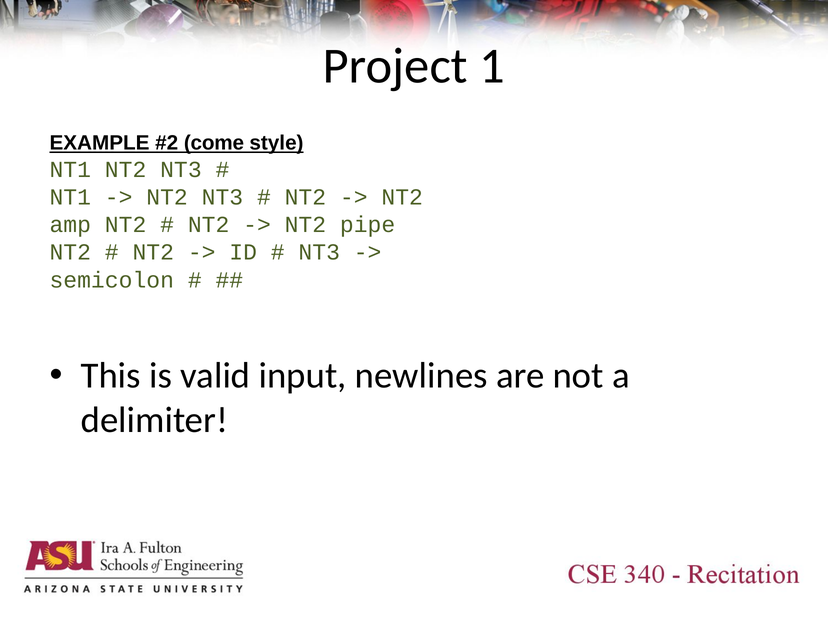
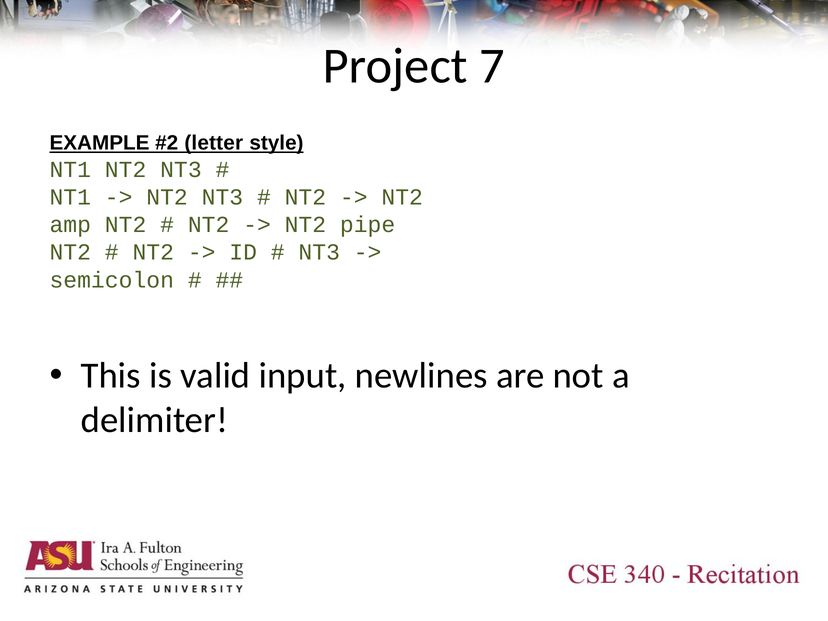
1: 1 -> 7
come: come -> letter
